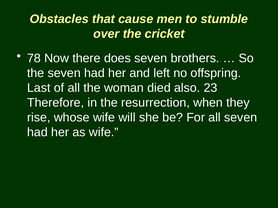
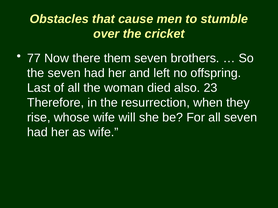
78: 78 -> 77
does: does -> them
